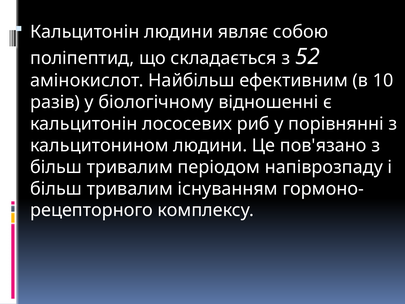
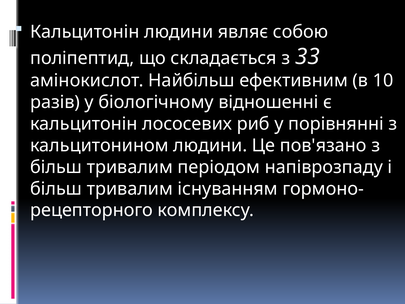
52: 52 -> 33
